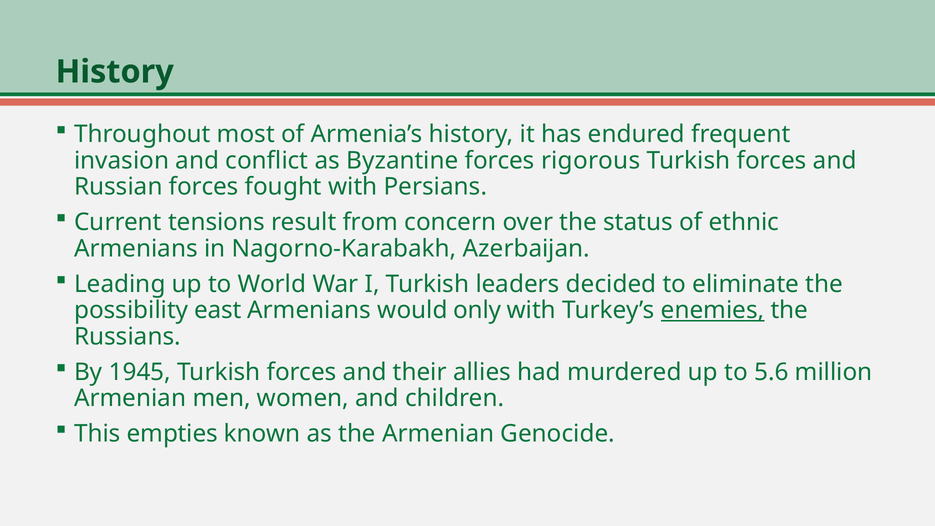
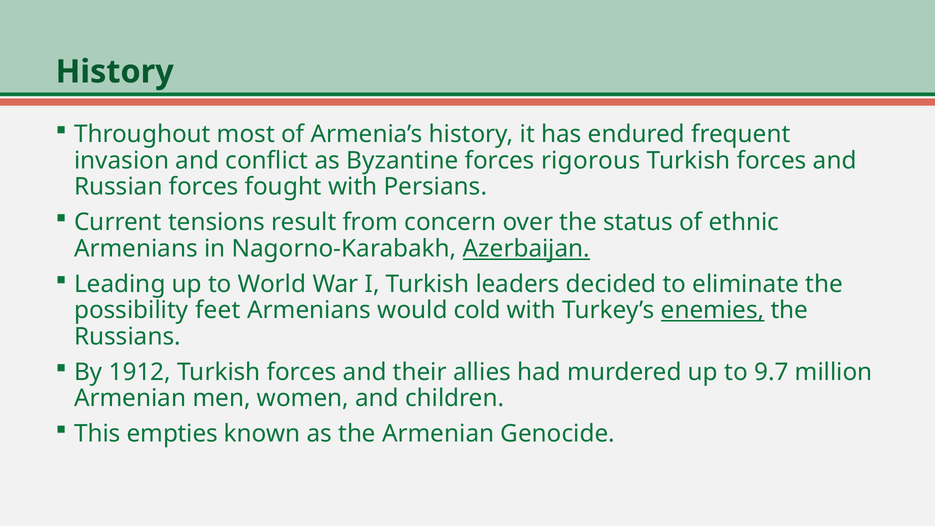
Azerbaijan underline: none -> present
east: east -> feet
only: only -> cold
1945: 1945 -> 1912
5.6: 5.6 -> 9.7
